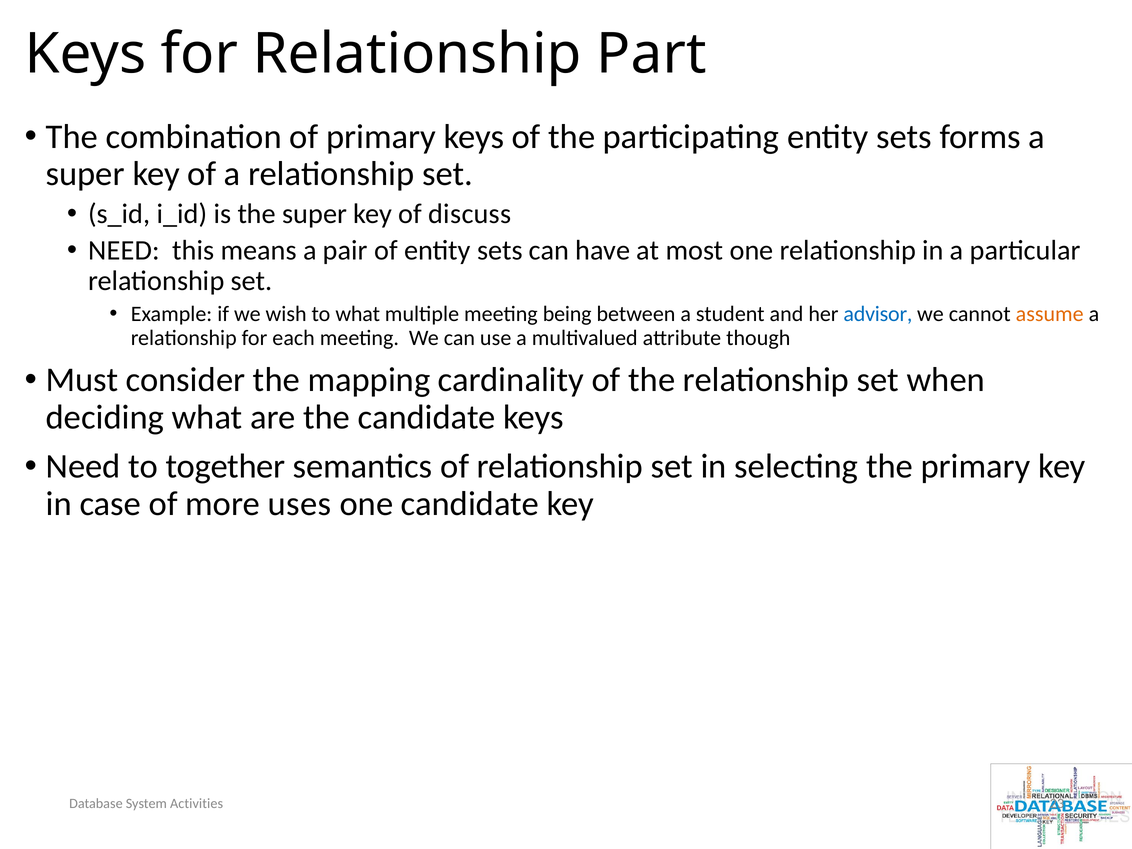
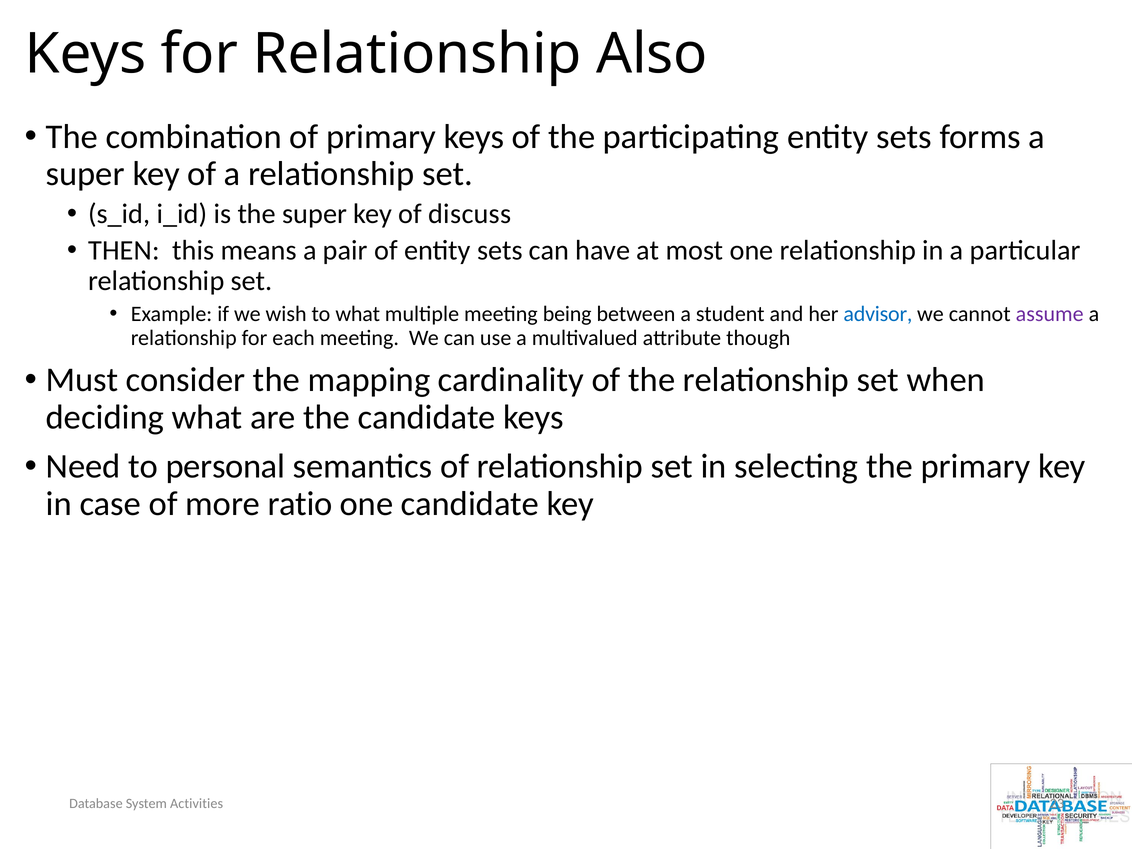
Part: Part -> Also
NEED at (124, 250): NEED -> THEN
assume colour: orange -> purple
together: together -> personal
uses: uses -> ratio
